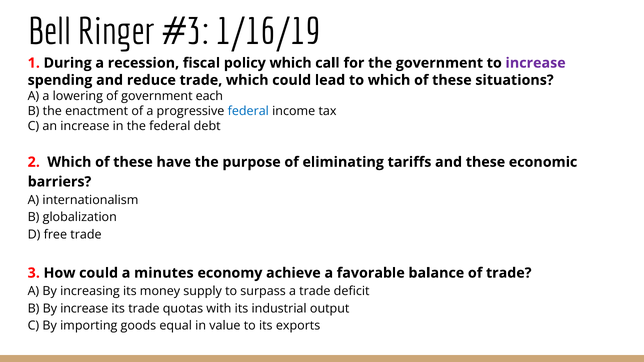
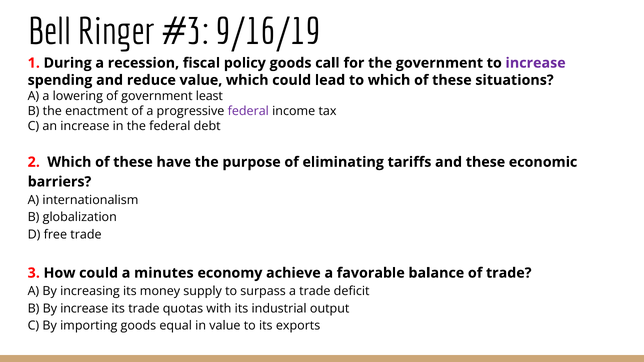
1/16/19: 1/16/19 -> 9/16/19
policy which: which -> goods
reduce trade: trade -> value
each: each -> least
federal at (248, 111) colour: blue -> purple
